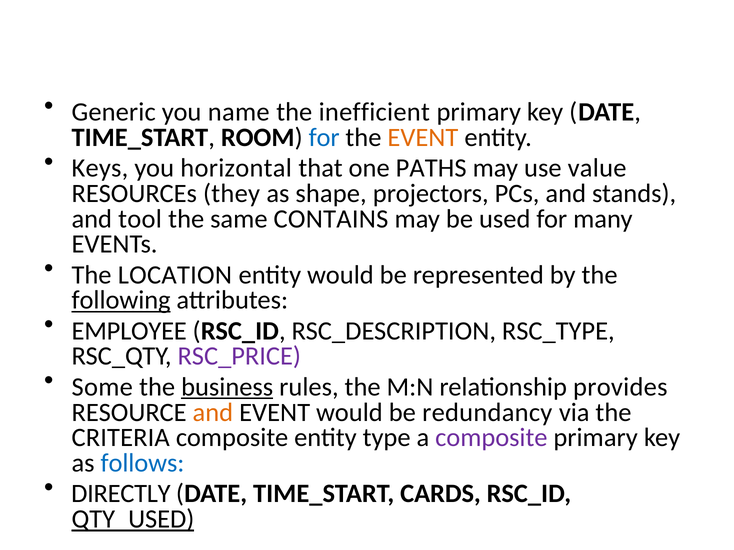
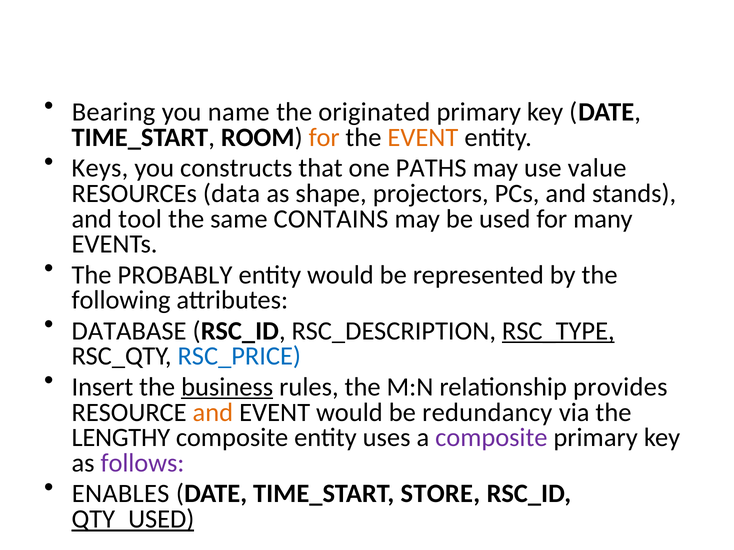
Generic: Generic -> Bearing
inefficient: inefficient -> originated
for at (324, 138) colour: blue -> orange
horizontal: horizontal -> constructs
they: they -> data
LOCATION: LOCATION -> PROBABLY
following underline: present -> none
EMPLOYEE: EMPLOYEE -> DATABASE
RSC_TYPE underline: none -> present
RSC_PRICE colour: purple -> blue
Some: Some -> Insert
CRITERIA: CRITERIA -> LENGTHY
type: type -> uses
follows colour: blue -> purple
DIRECTLY: DIRECTLY -> ENABLES
CARDS: CARDS -> STORE
